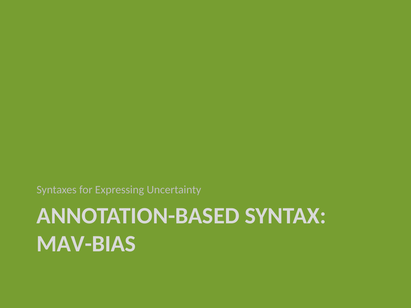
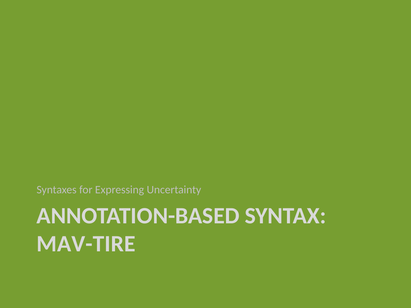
MAV-BIAS: MAV-BIAS -> MAV-TIRE
